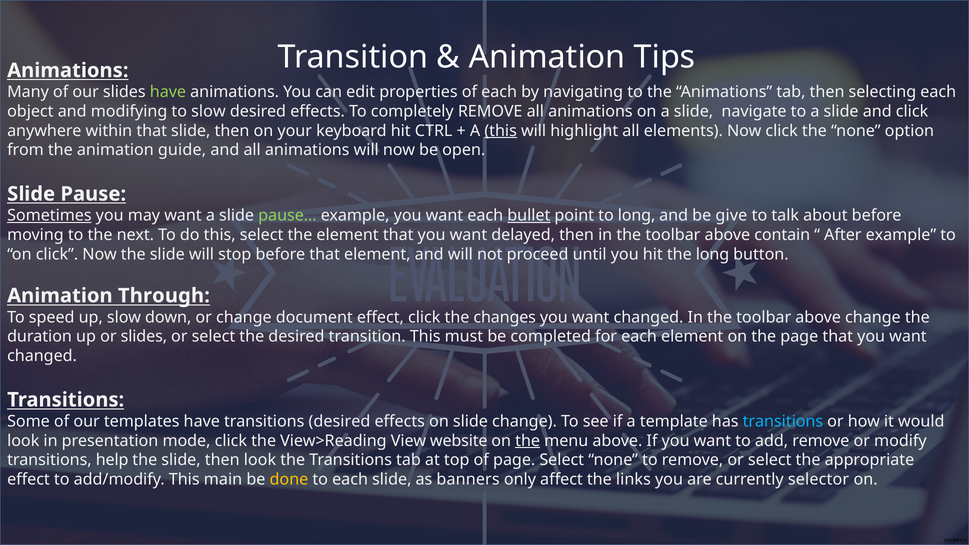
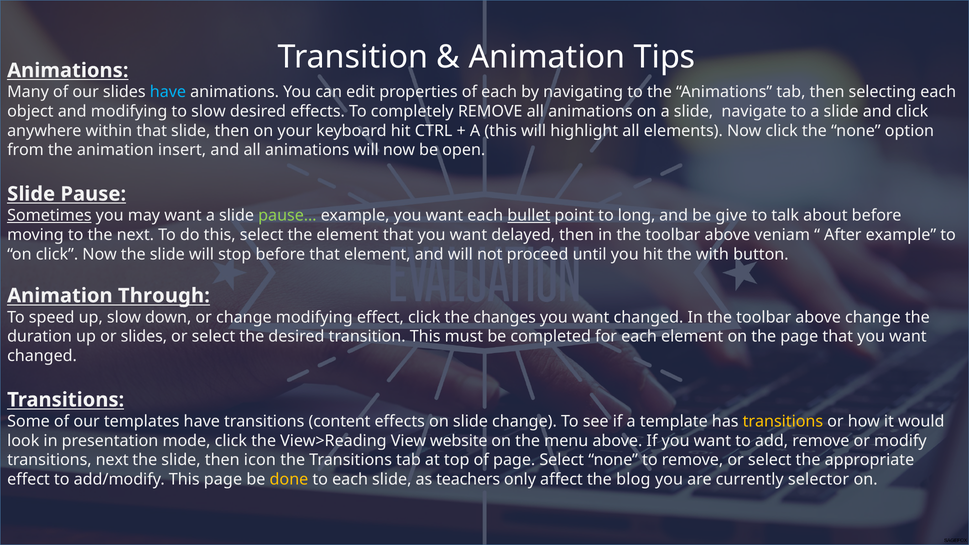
have at (168, 92) colour: light green -> light blue
this at (501, 131) underline: present -> none
guide: guide -> insert
contain: contain -> veniam
the long: long -> with
change document: document -> modifying
transitions desired: desired -> content
transitions at (783, 421) colour: light blue -> yellow
the at (528, 441) underline: present -> none
transitions help: help -> next
then look: look -> icon
This main: main -> page
banners: banners -> teachers
links: links -> blog
